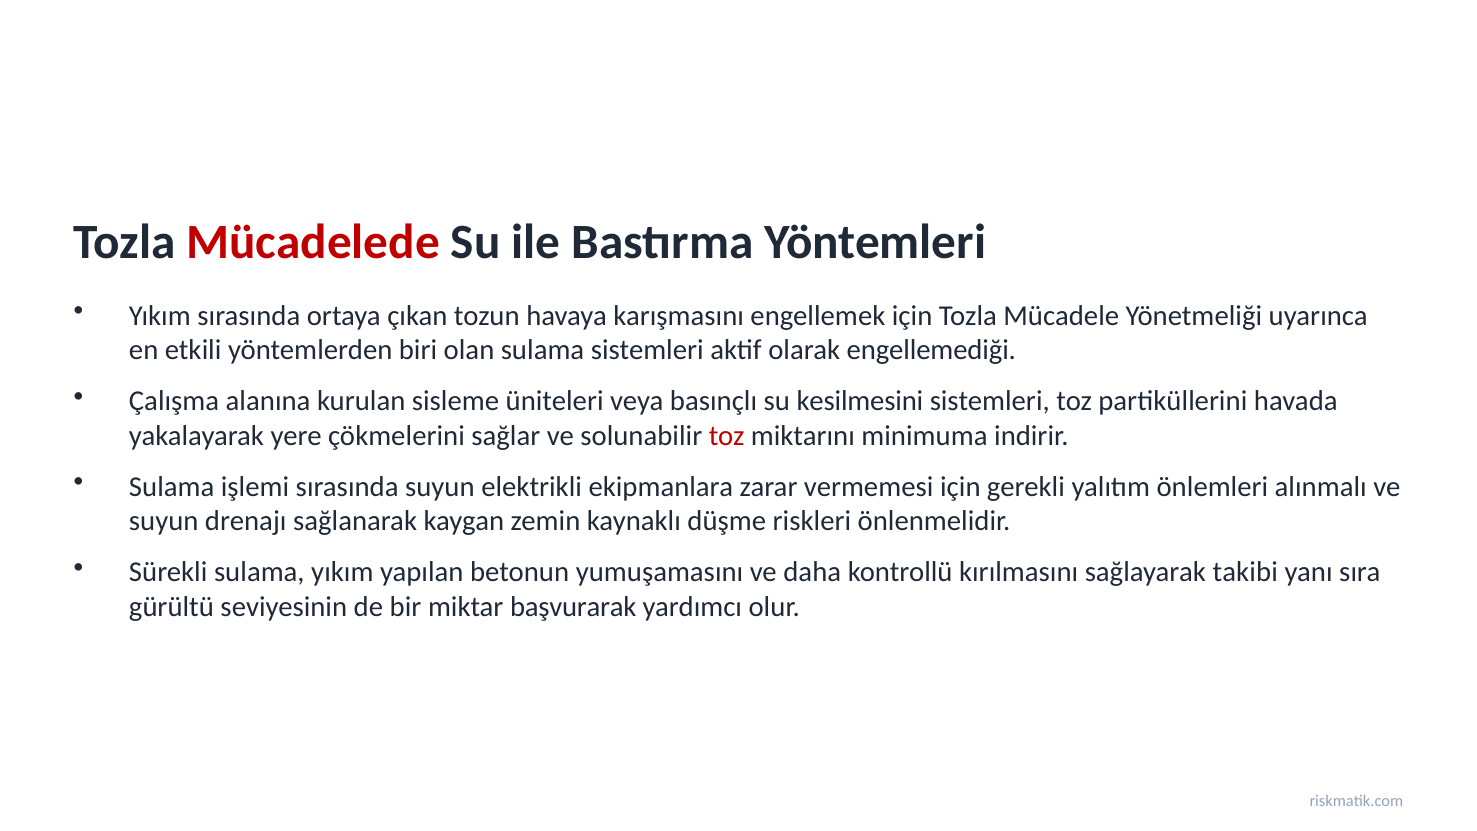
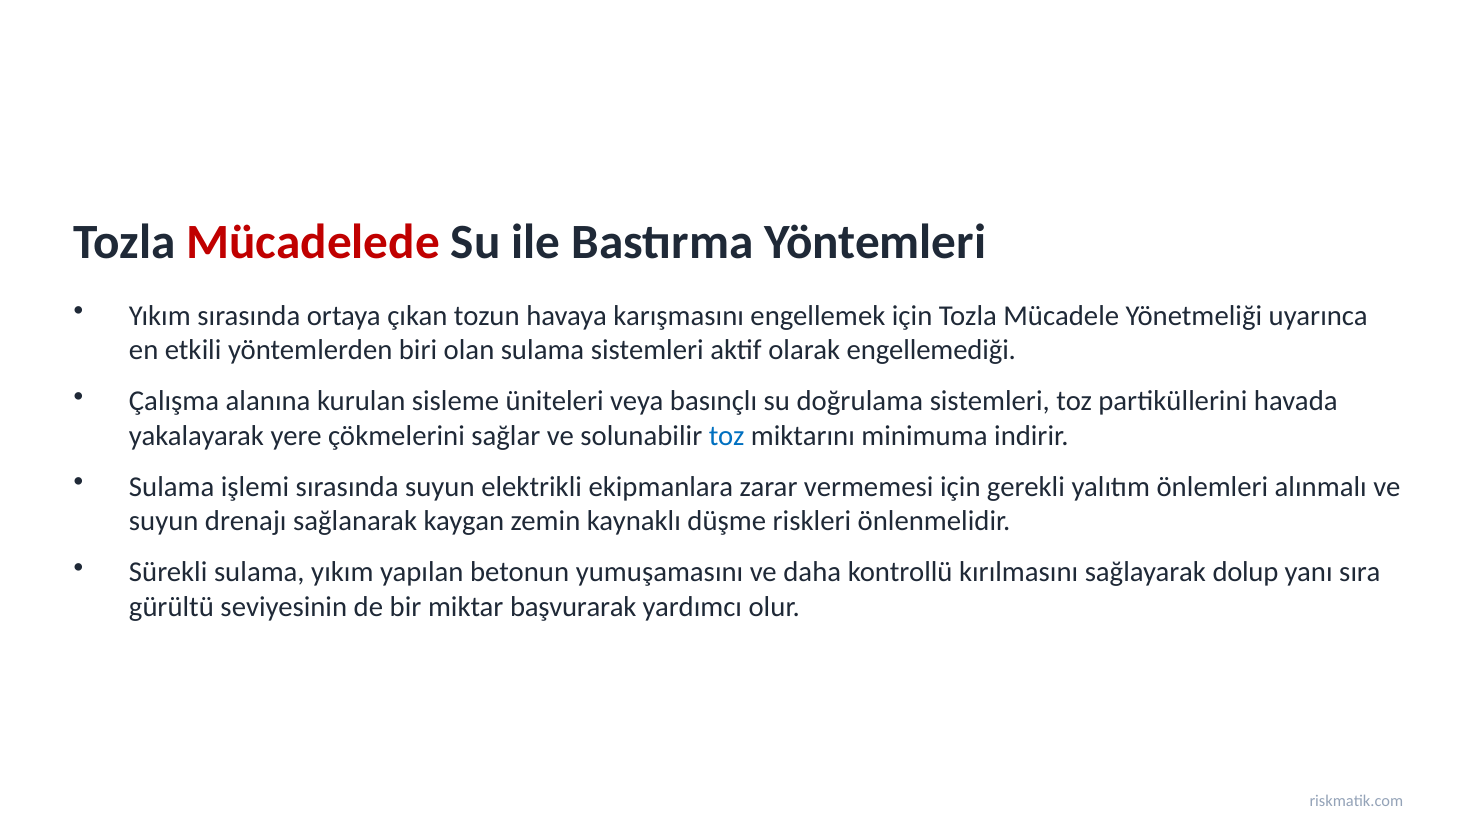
kesilmesini: kesilmesini -> doğrulama
toz at (727, 436) colour: red -> blue
takibi: takibi -> dolup
